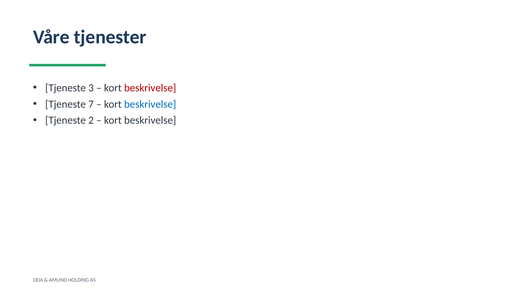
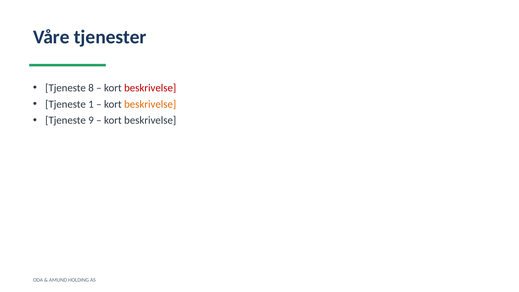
3: 3 -> 8
7: 7 -> 1
beskrivelse at (150, 104) colour: blue -> orange
2: 2 -> 9
